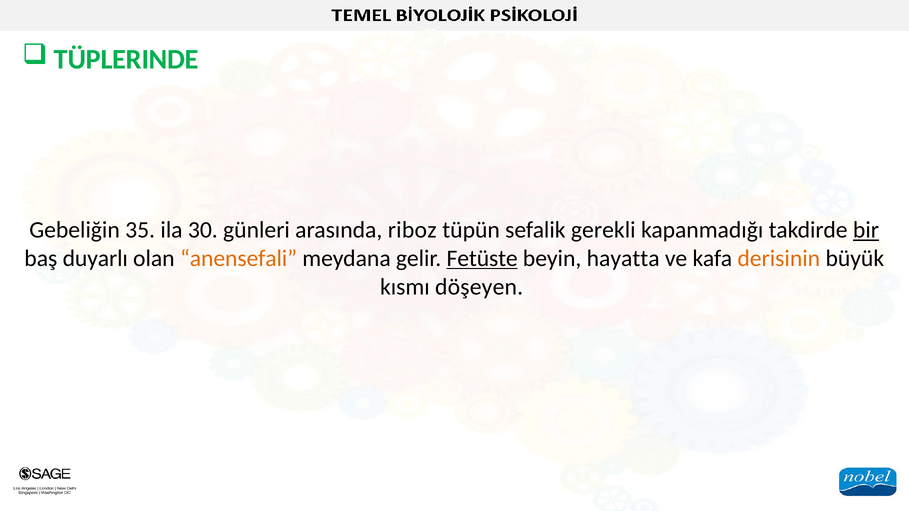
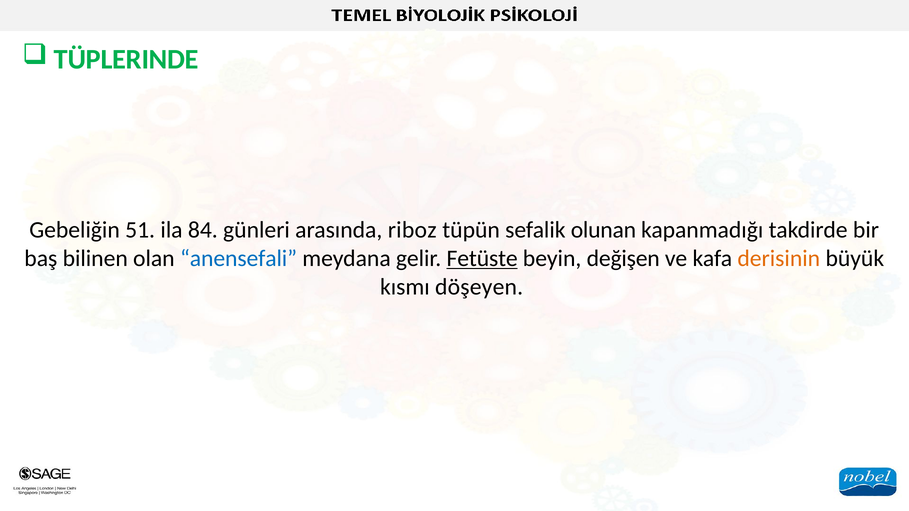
35: 35 -> 51
30: 30 -> 84
gerekli: gerekli -> olunan
bir underline: present -> none
duyarlı: duyarlı -> bilinen
anensefali colour: orange -> blue
hayatta: hayatta -> değişen
